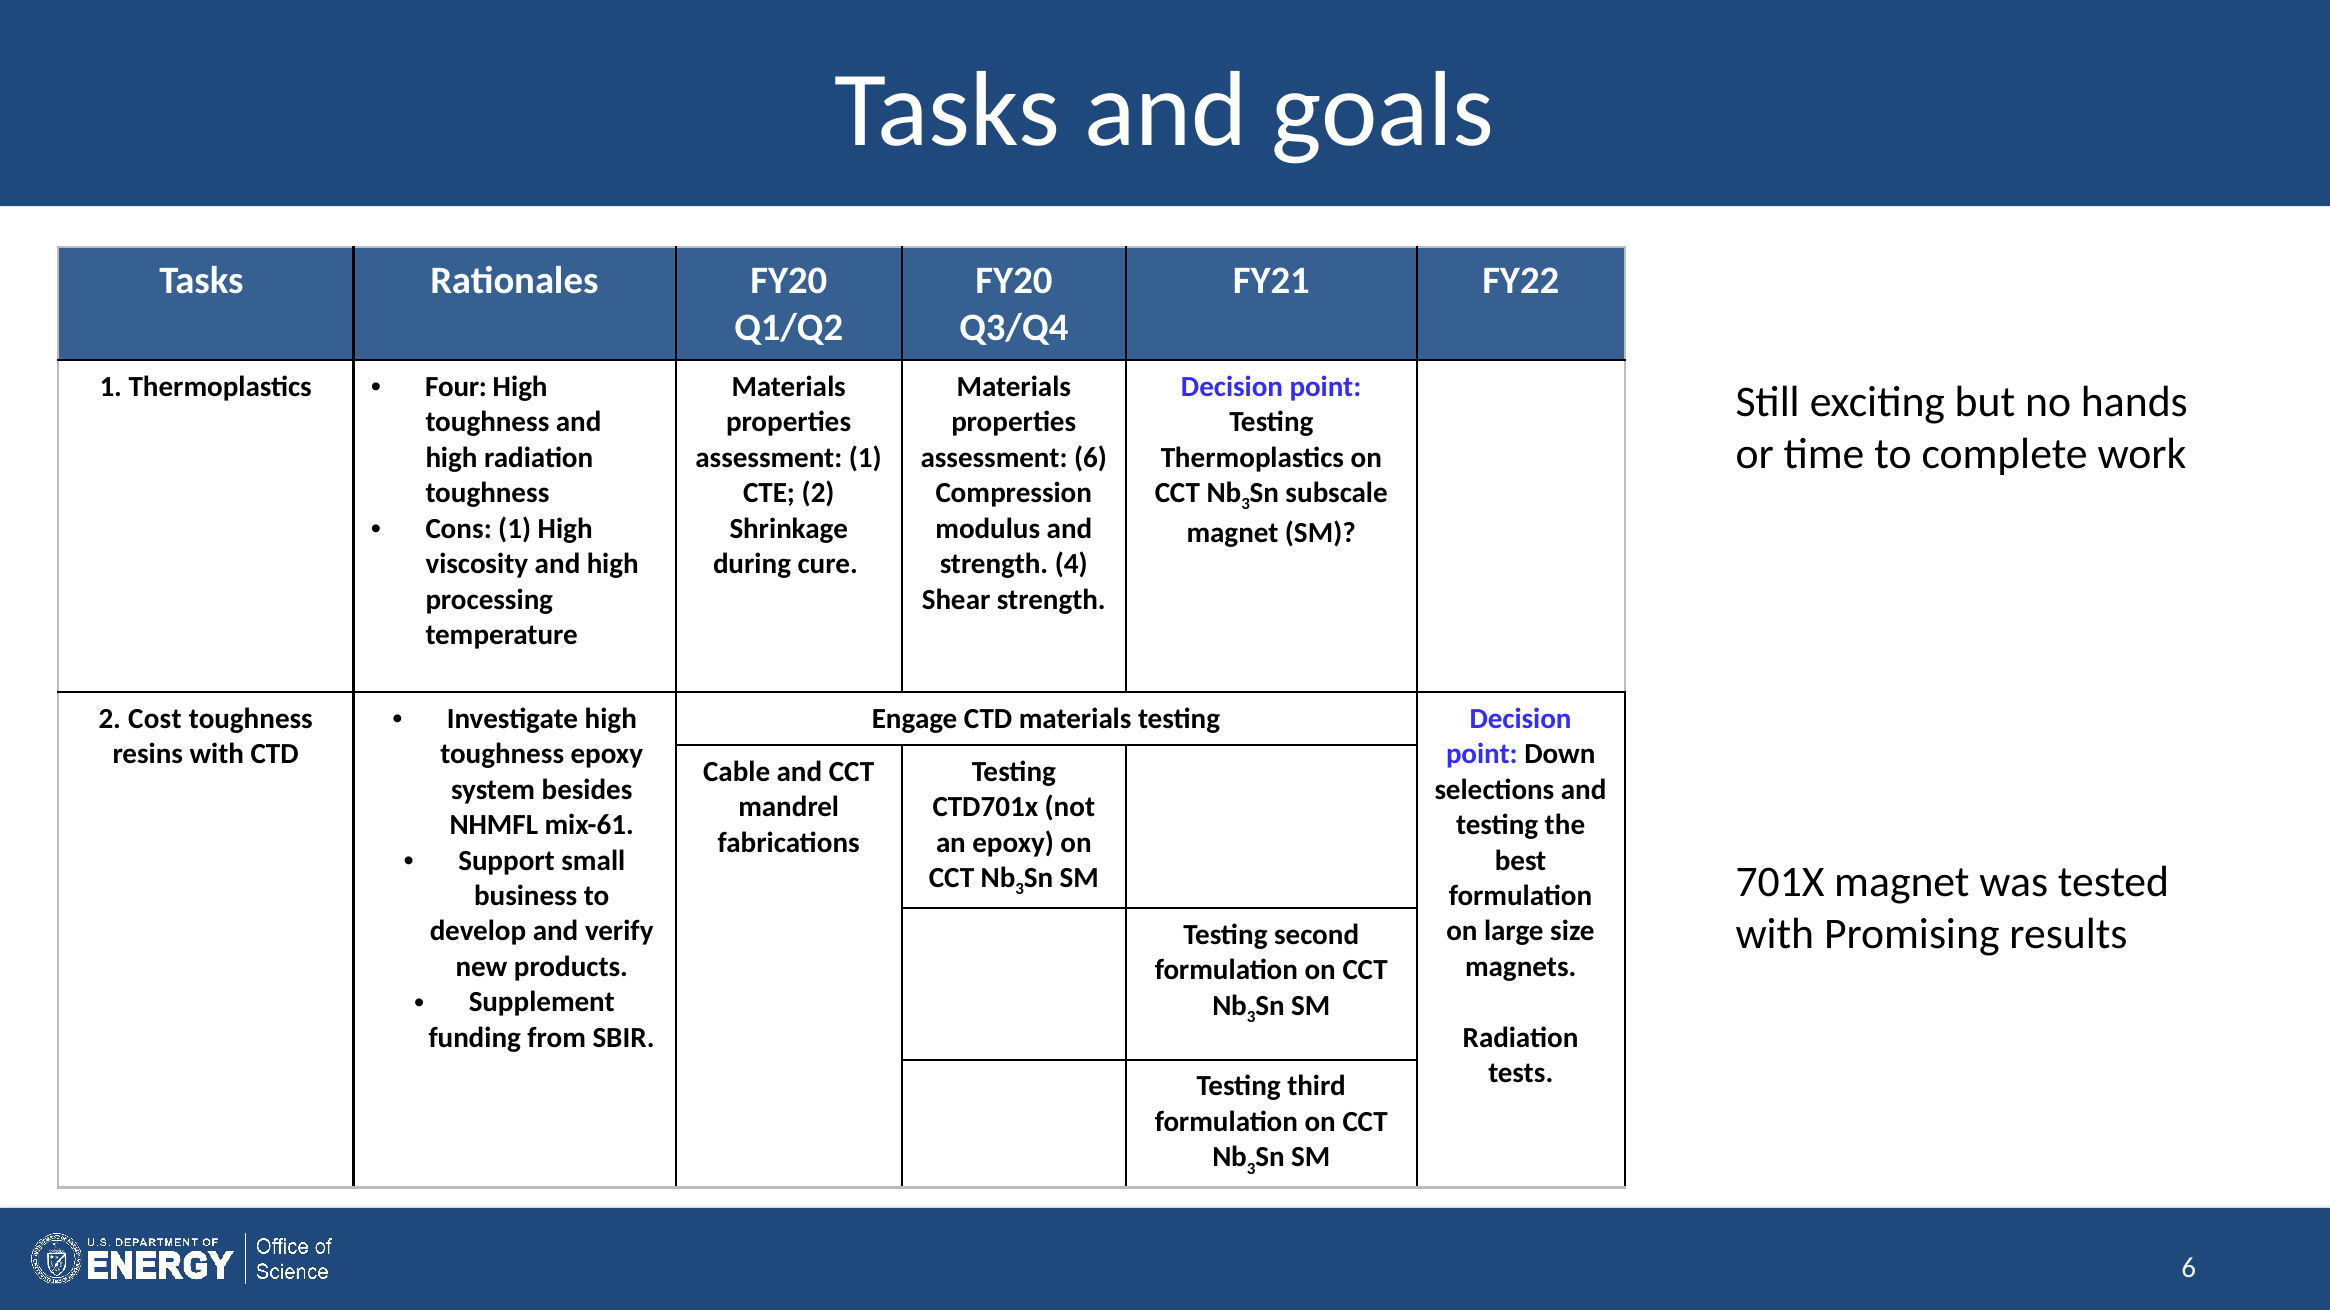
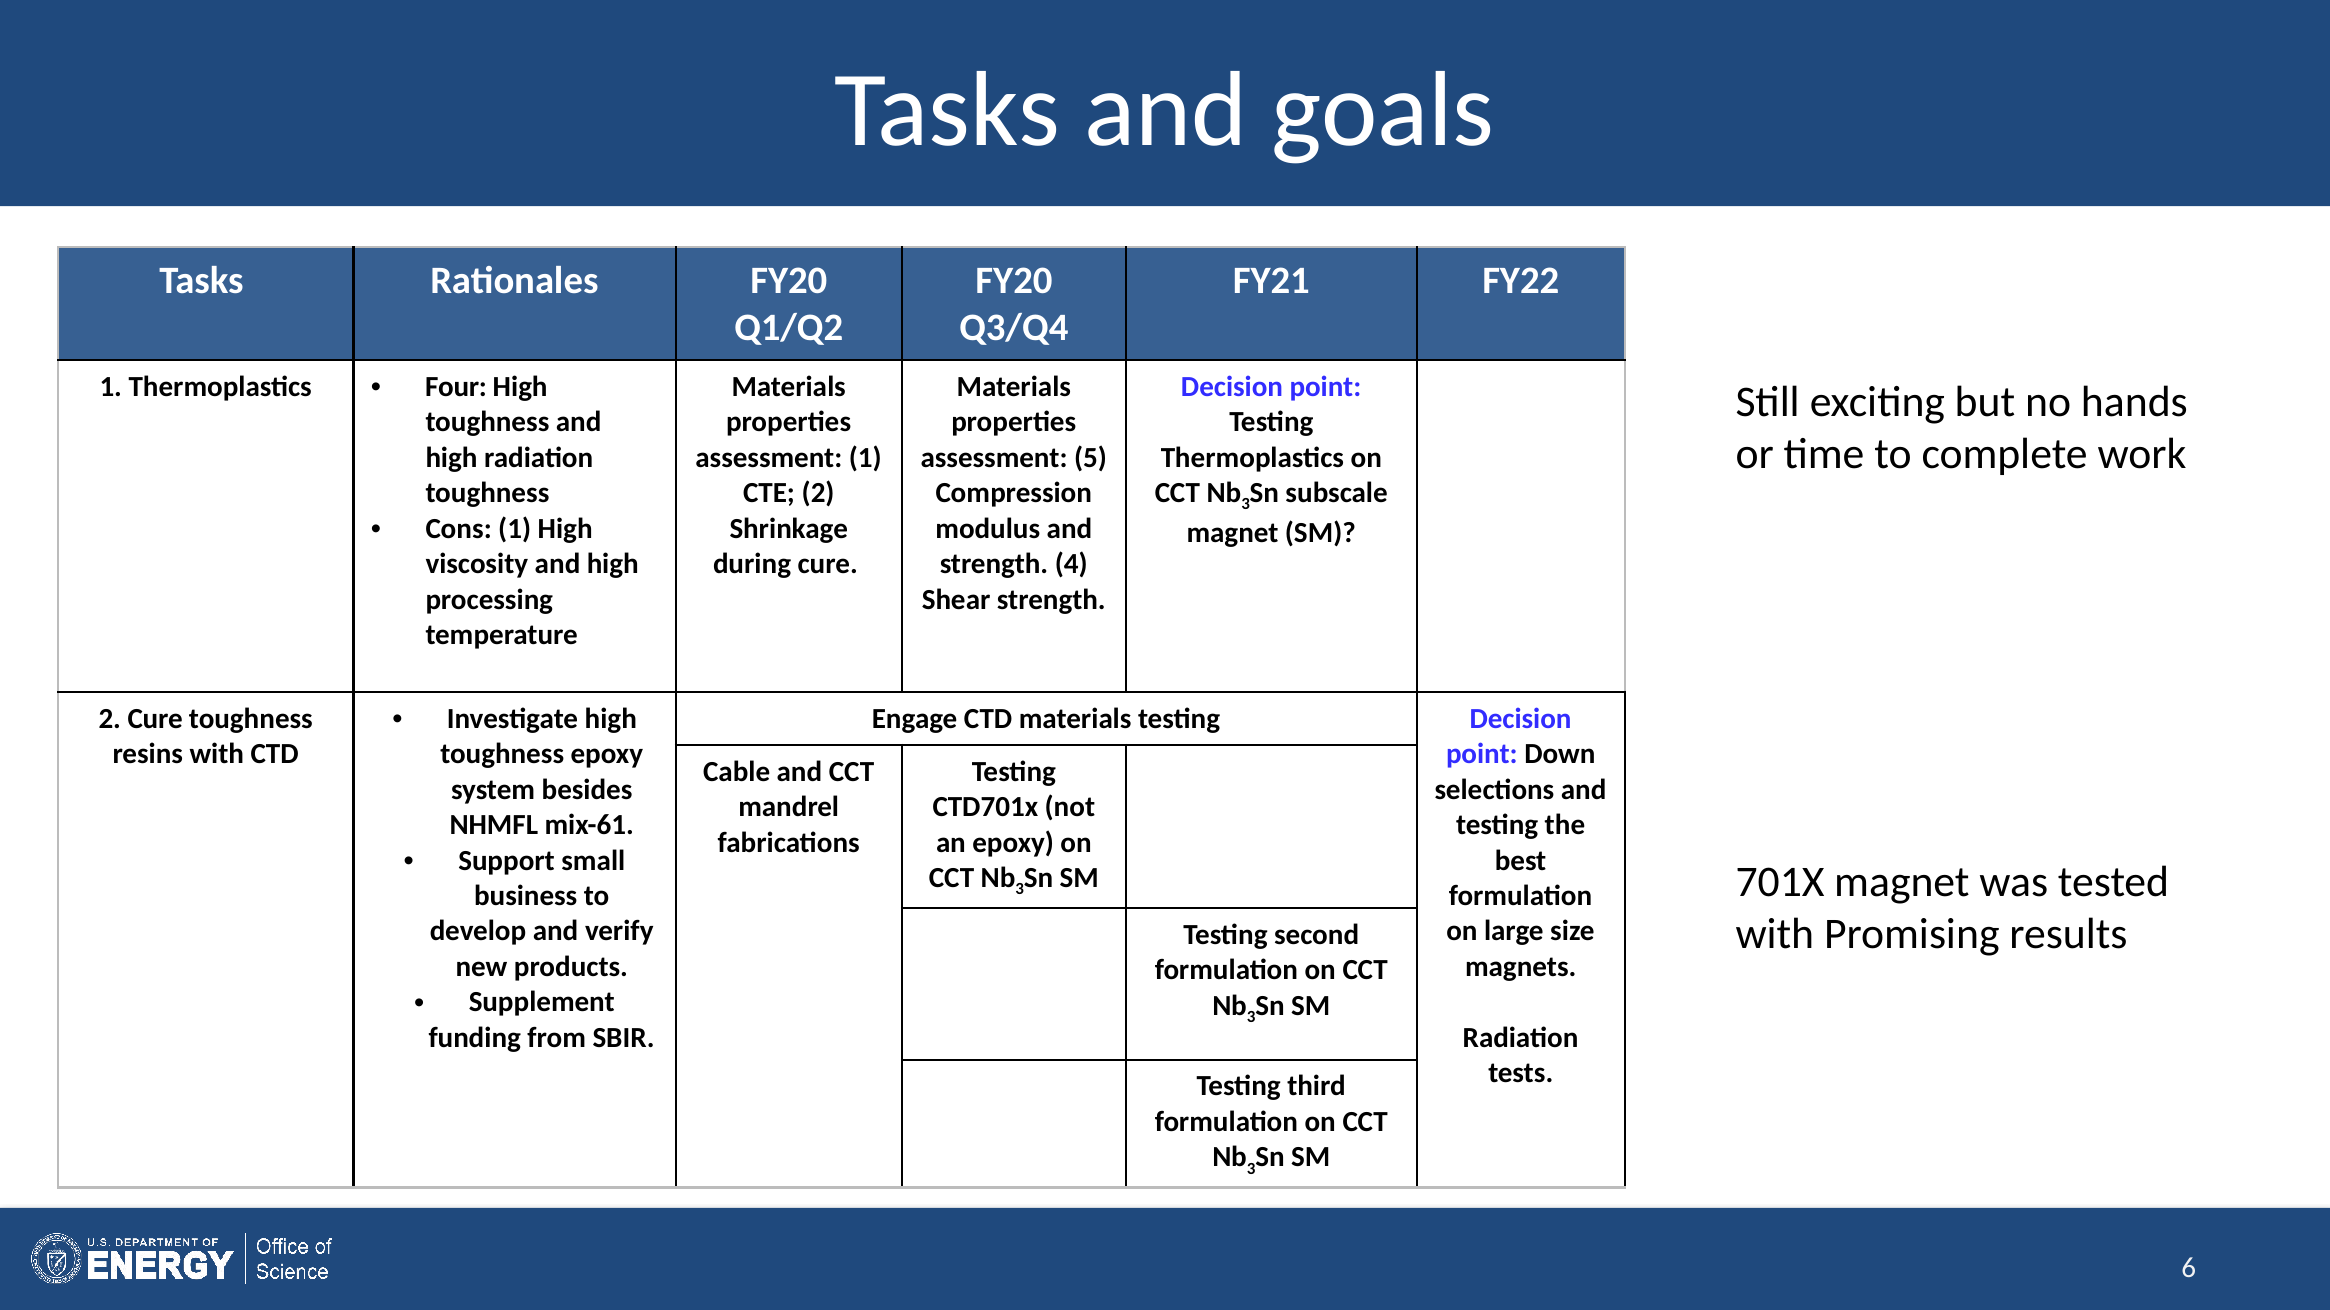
assessment 6: 6 -> 5
2 Cost: Cost -> Cure
